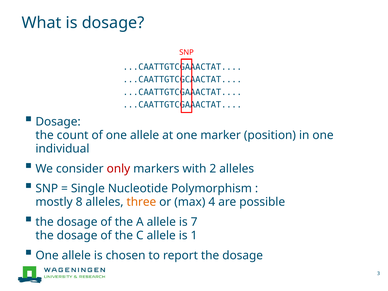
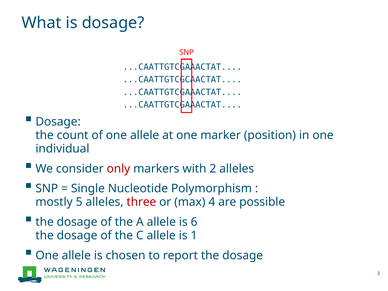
8: 8 -> 5
three colour: orange -> red
7: 7 -> 6
